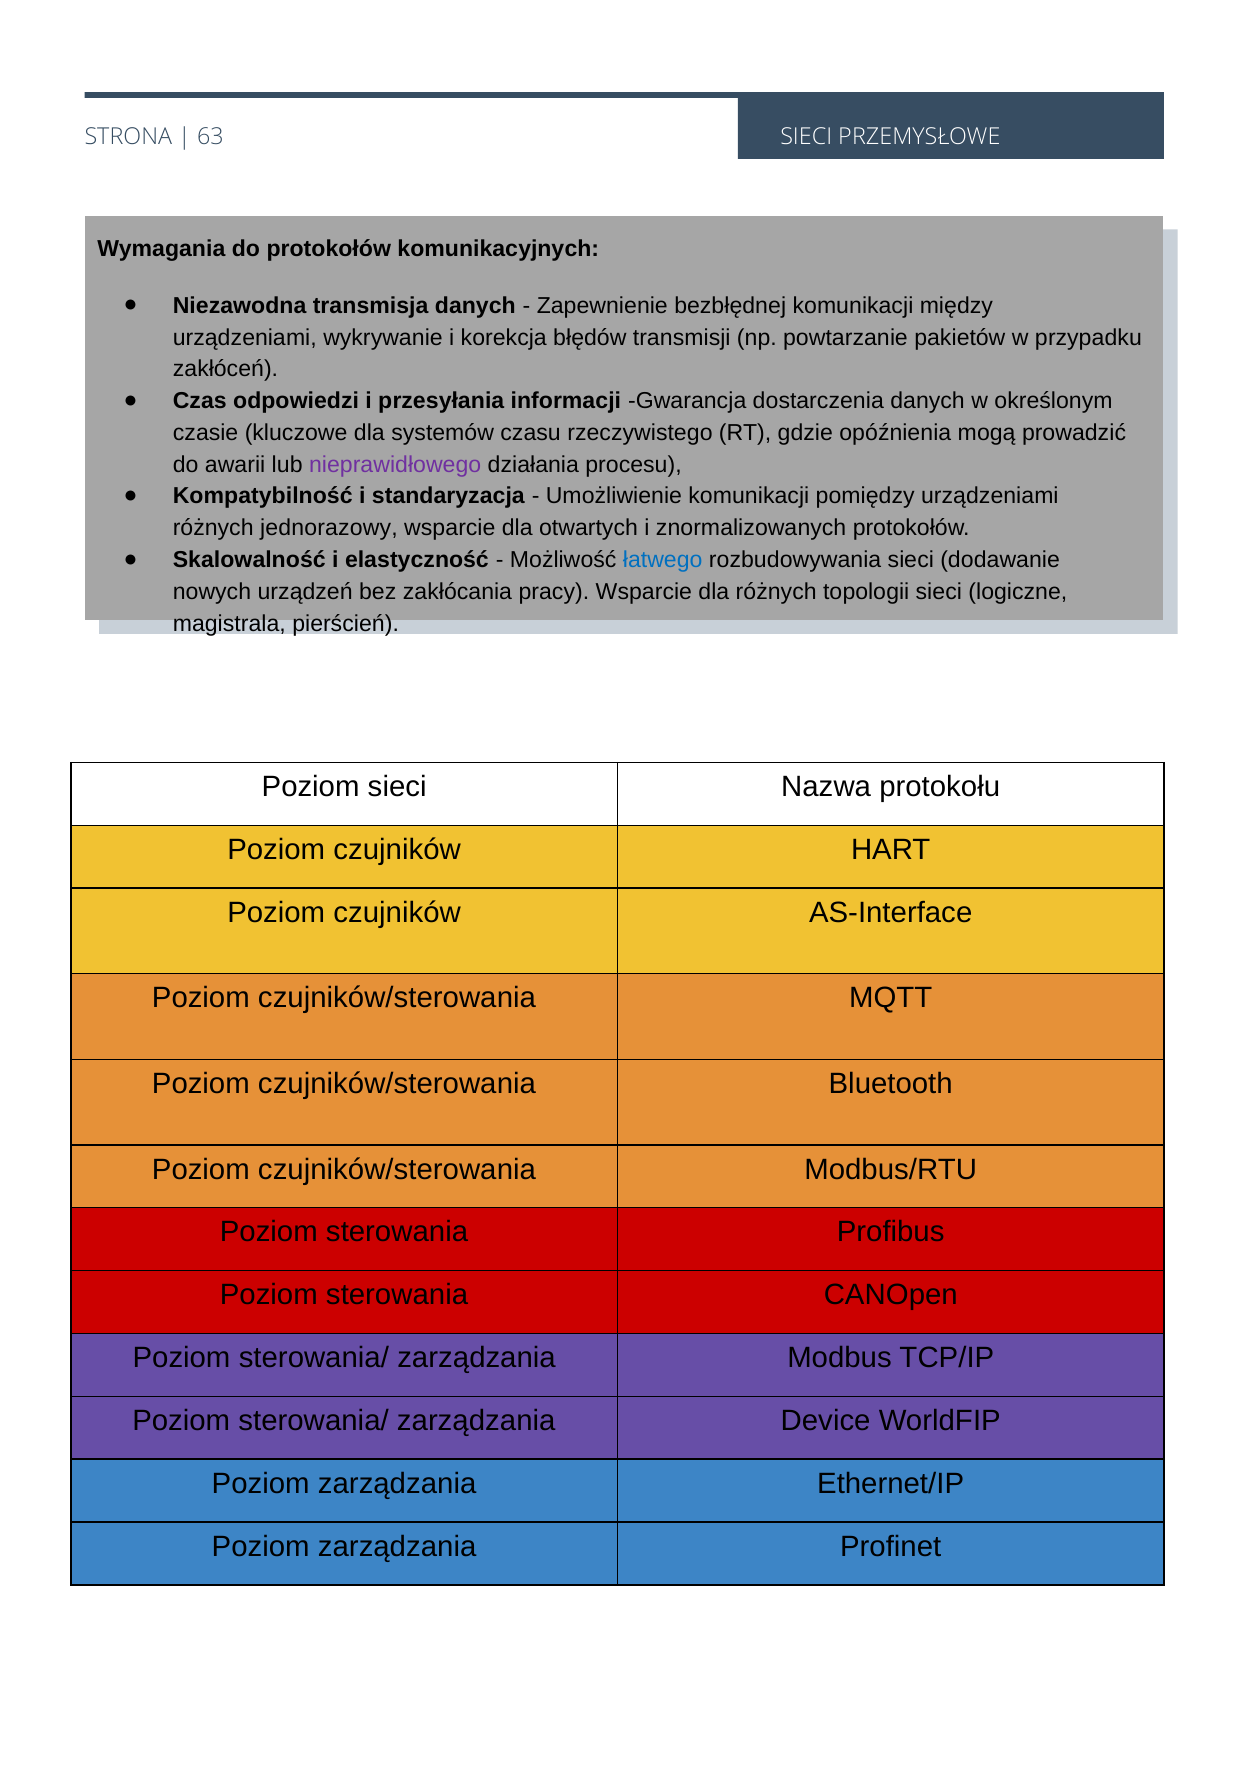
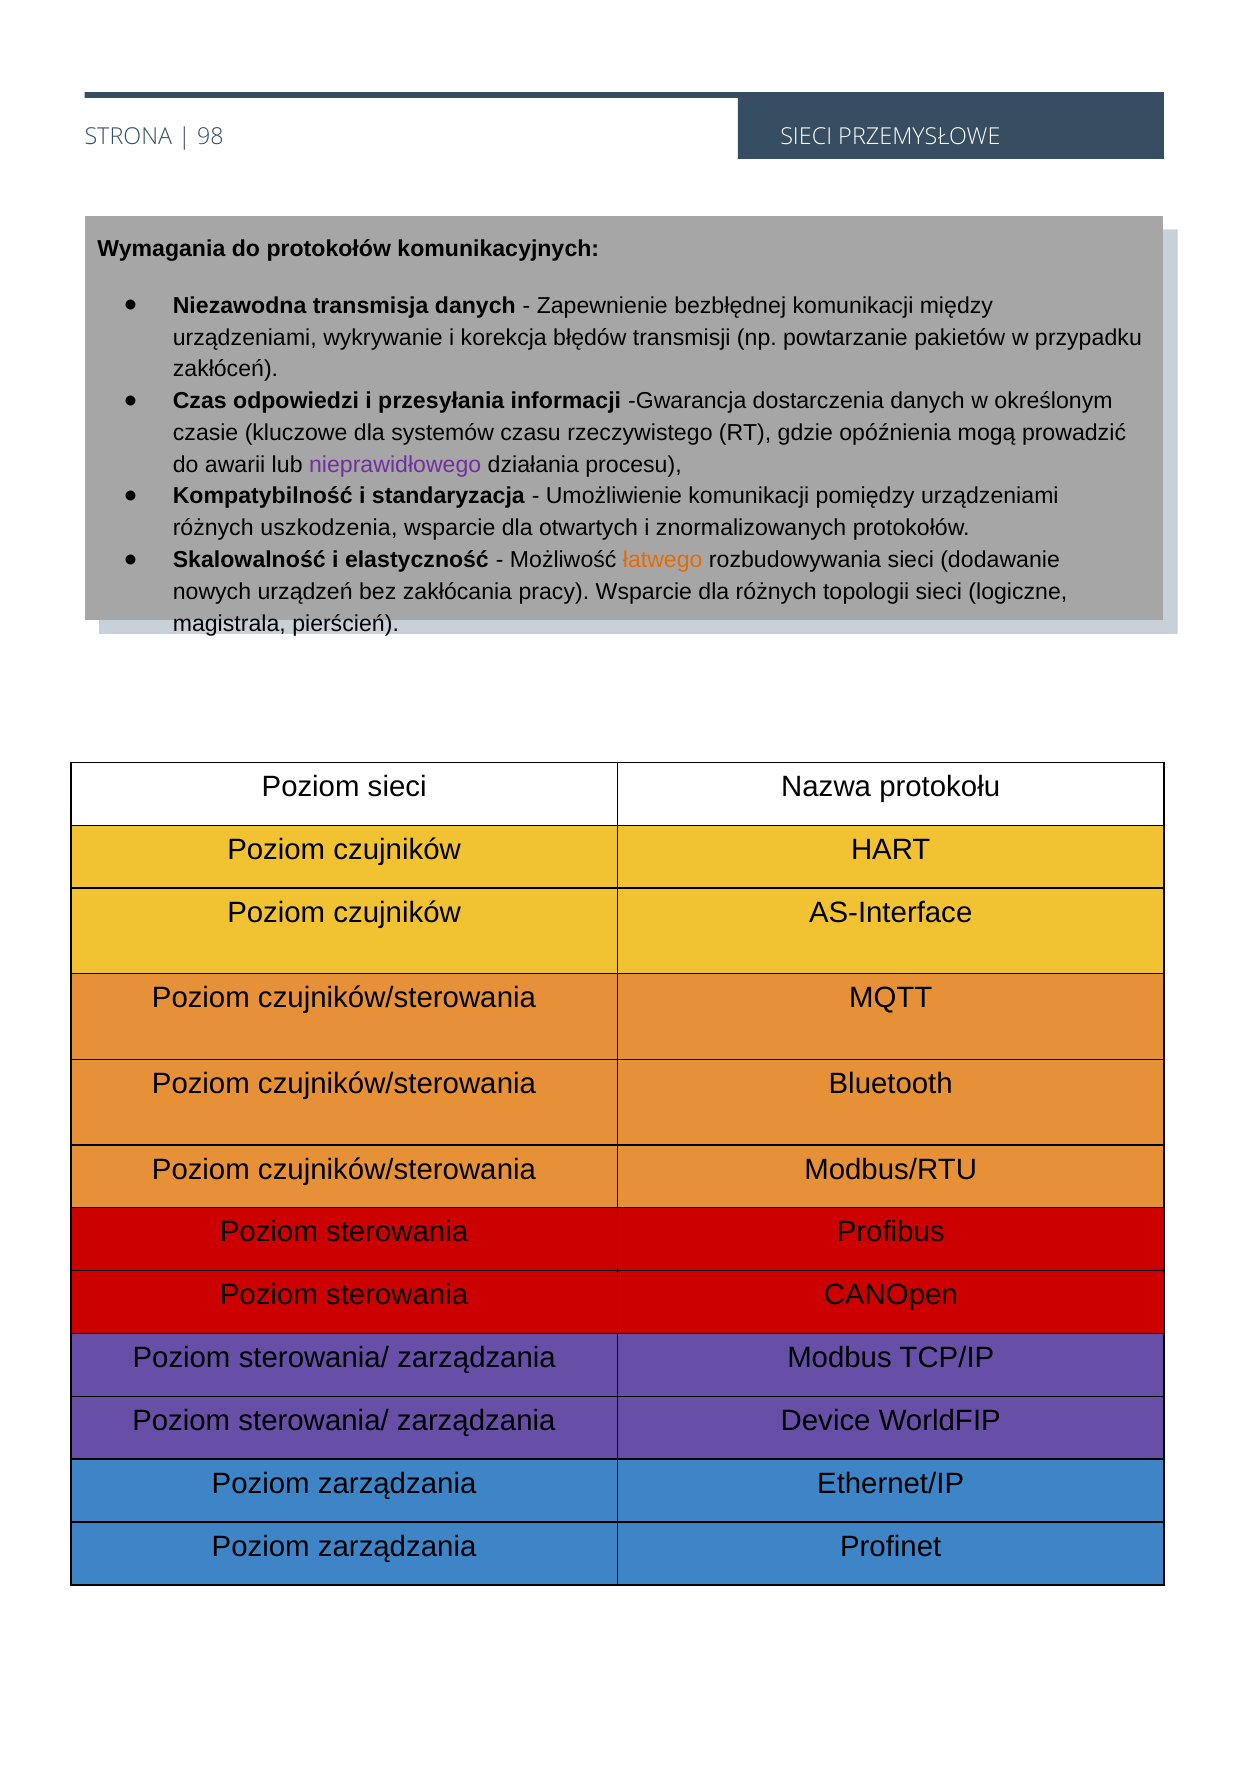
63: 63 -> 98
jednorazowy: jednorazowy -> uszkodzenia
łatwego colour: blue -> orange
